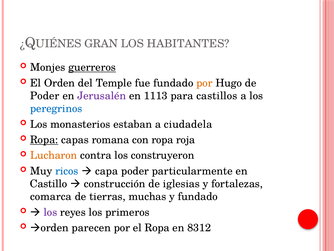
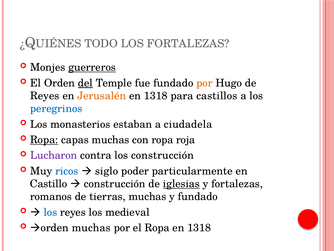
GRAN: GRAN -> TODO
LOS HABITANTES: HABITANTES -> FORTALEZAS
del underline: none -> present
Poder at (45, 96): Poder -> Reyes
Jerusalén colour: purple -> orange
1113 at (156, 96): 1113 -> 1318
capas romana: romana -> muchas
Lucharon colour: orange -> purple
los construyeron: construyeron -> construcción
capa: capa -> siglo
iglesias underline: none -> present
comarca: comarca -> romanos
los at (50, 212) colour: purple -> blue
primeros: primeros -> medieval
orden parecen: parecen -> muchas
8312 at (199, 227): 8312 -> 1318
